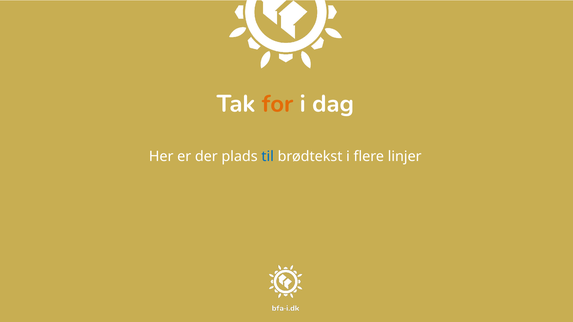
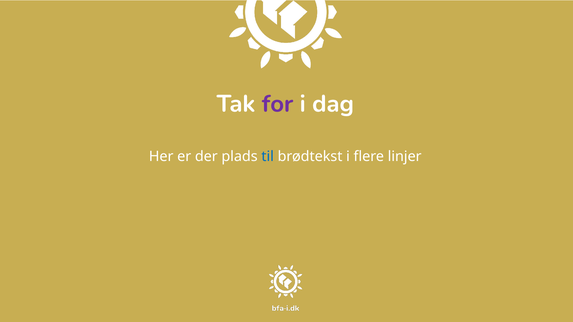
for colour: orange -> purple
